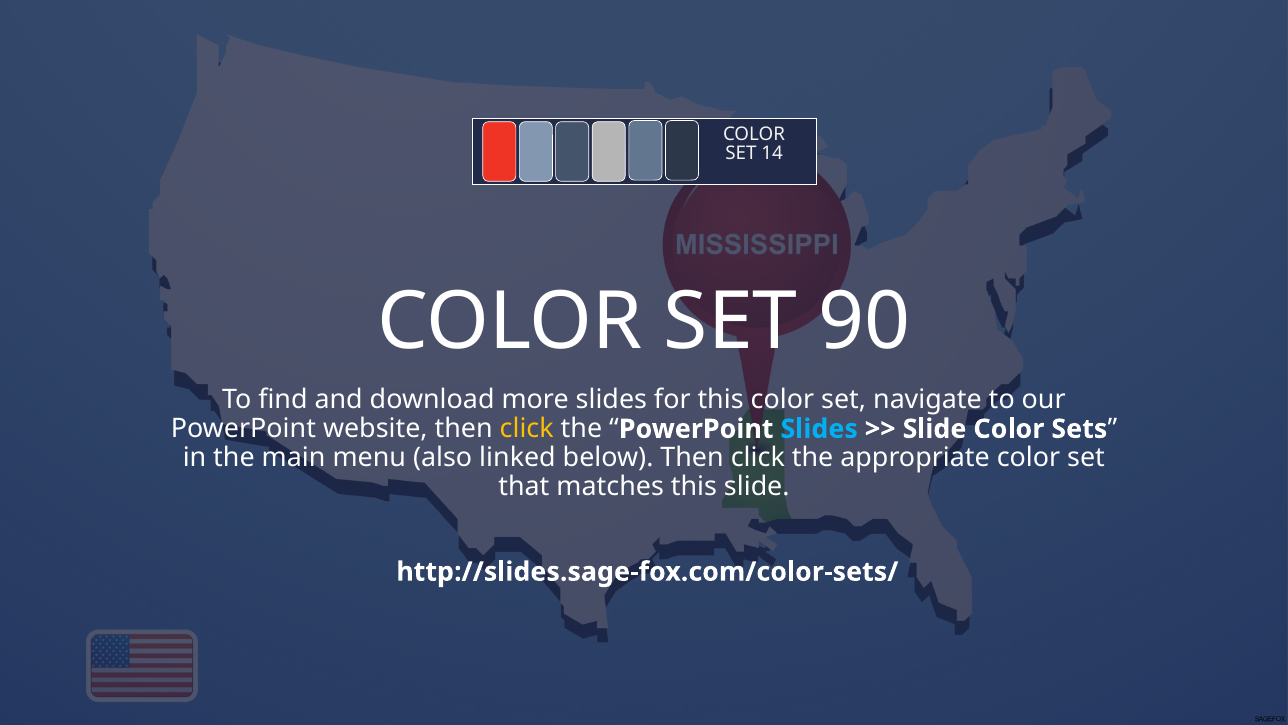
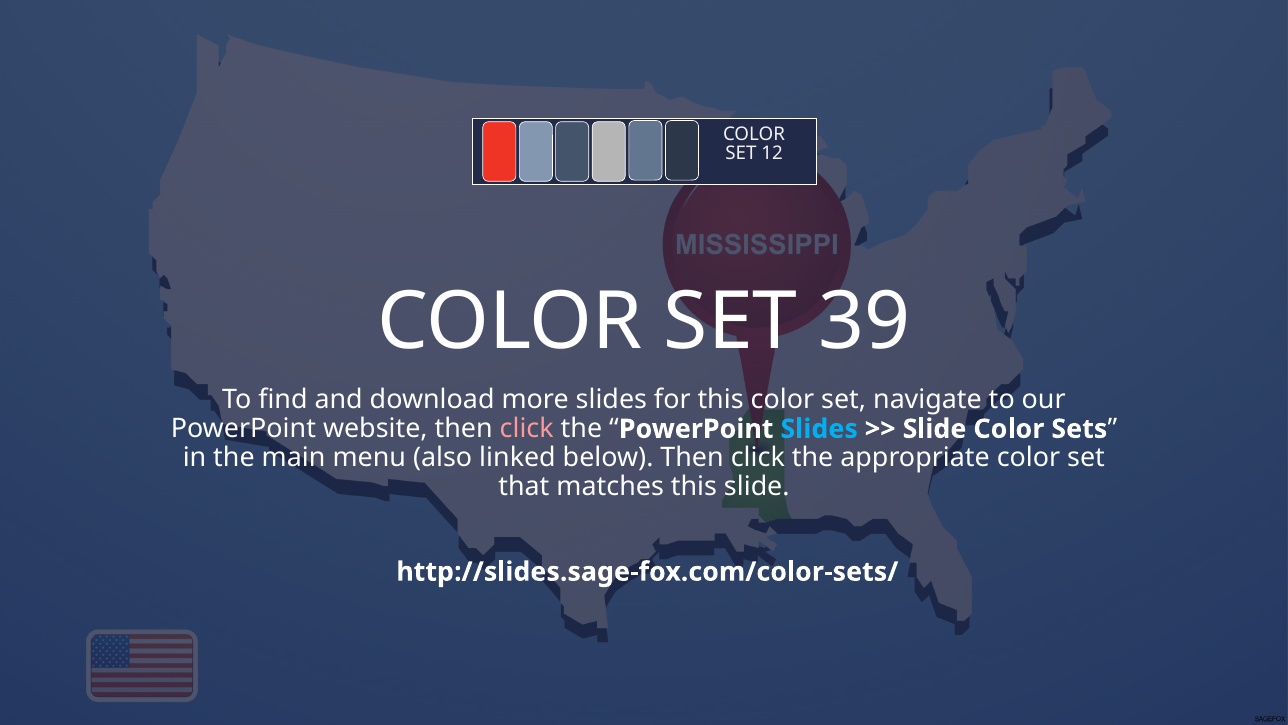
14: 14 -> 12
90: 90 -> 39
click at (527, 429) colour: yellow -> pink
